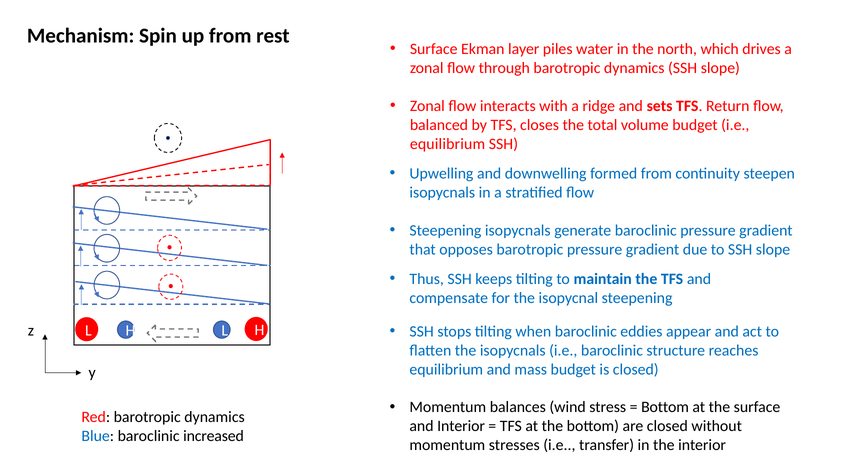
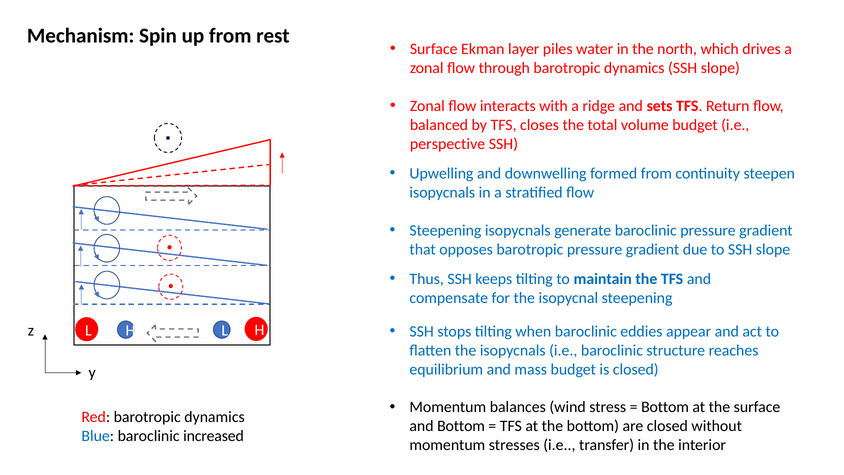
equilibrium at (448, 144): equilibrium -> perspective
and Interior: Interior -> Bottom
